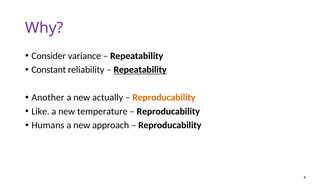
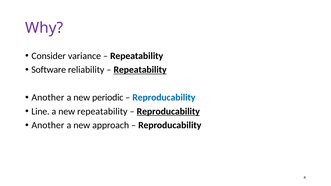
Constant: Constant -> Software
actually: actually -> periodic
Reproducability at (164, 98) colour: orange -> blue
Like: Like -> Line
new temperature: temperature -> repeatability
Reproducability at (168, 111) underline: none -> present
Humans at (48, 125): Humans -> Another
